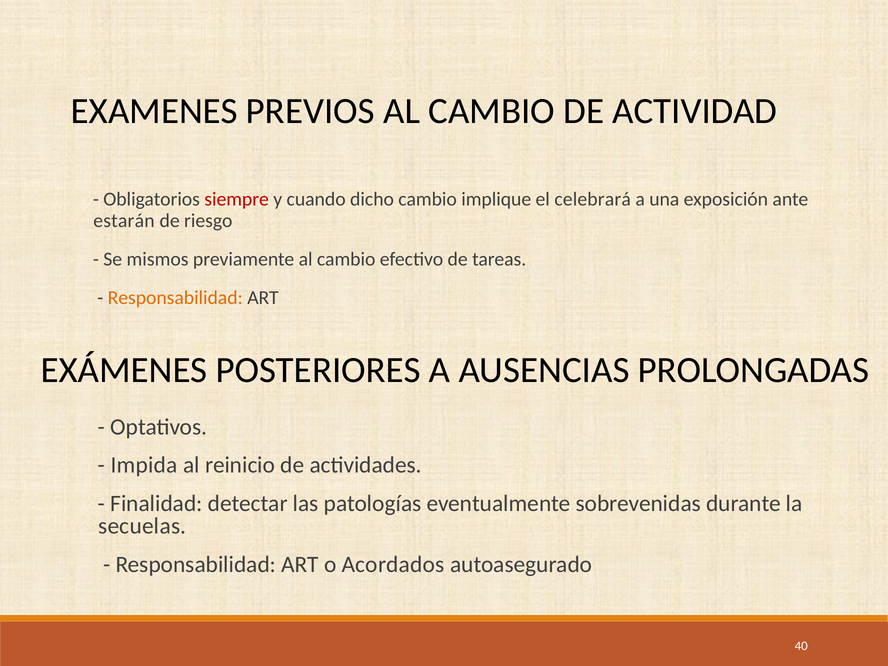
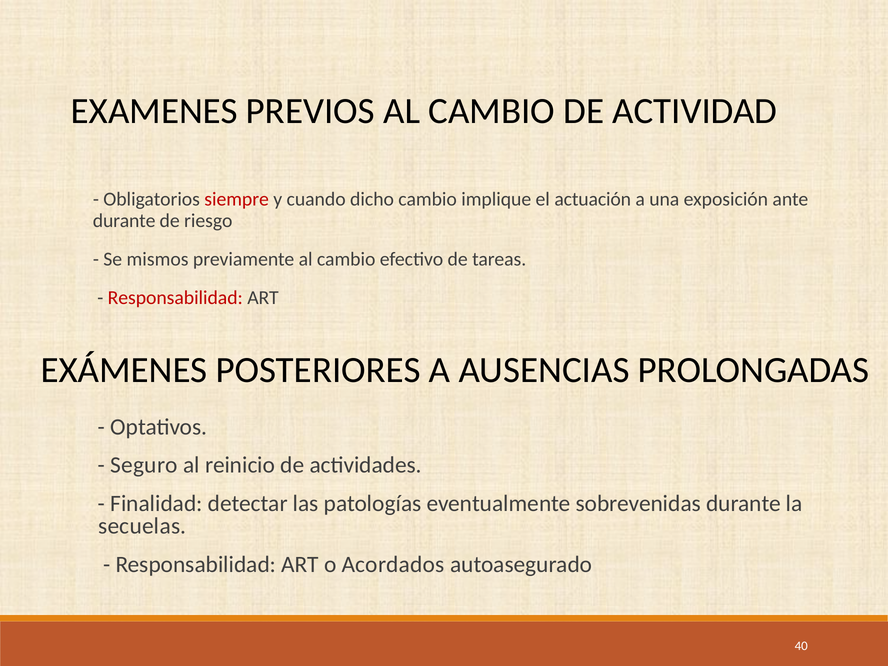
celebrará: celebrará -> actuación
estarán at (124, 221): estarán -> durante
Responsabilidad at (175, 298) colour: orange -> red
Impida: Impida -> Seguro
